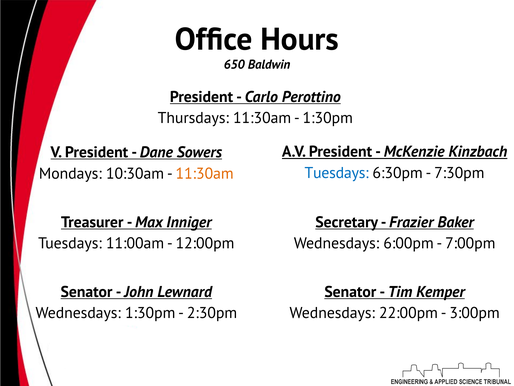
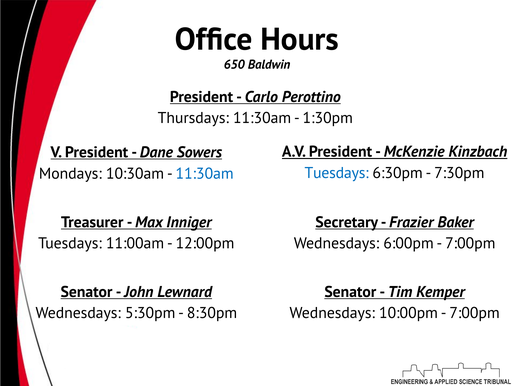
11:30am at (205, 173) colour: orange -> blue
Wednesdays 1:30pm: 1:30pm -> 5:30pm
2:30pm: 2:30pm -> 8:30pm
22:00pm: 22:00pm -> 10:00pm
3:00pm at (475, 313): 3:00pm -> 7:00pm
